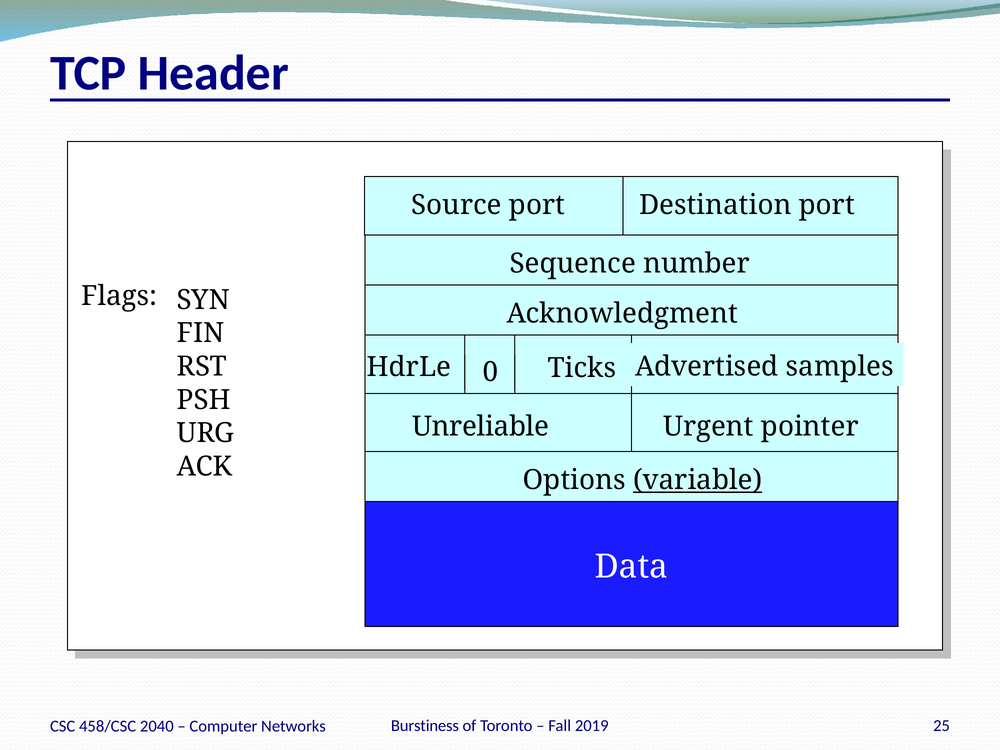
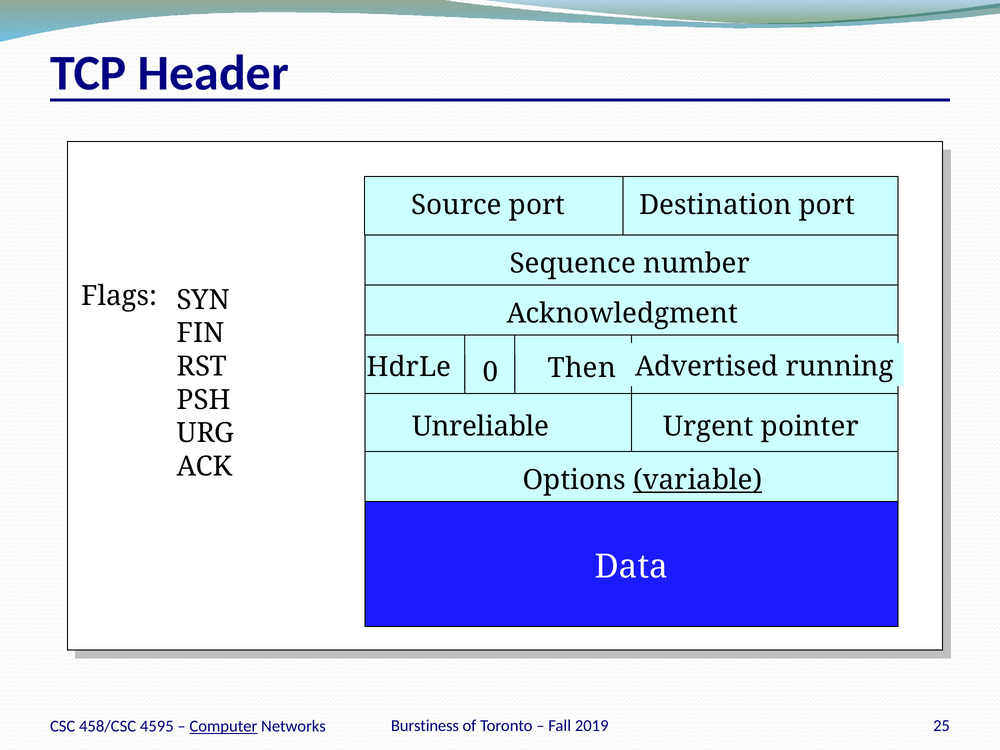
samples: samples -> running
Ticks: Ticks -> Then
2040: 2040 -> 4595
Computer underline: none -> present
